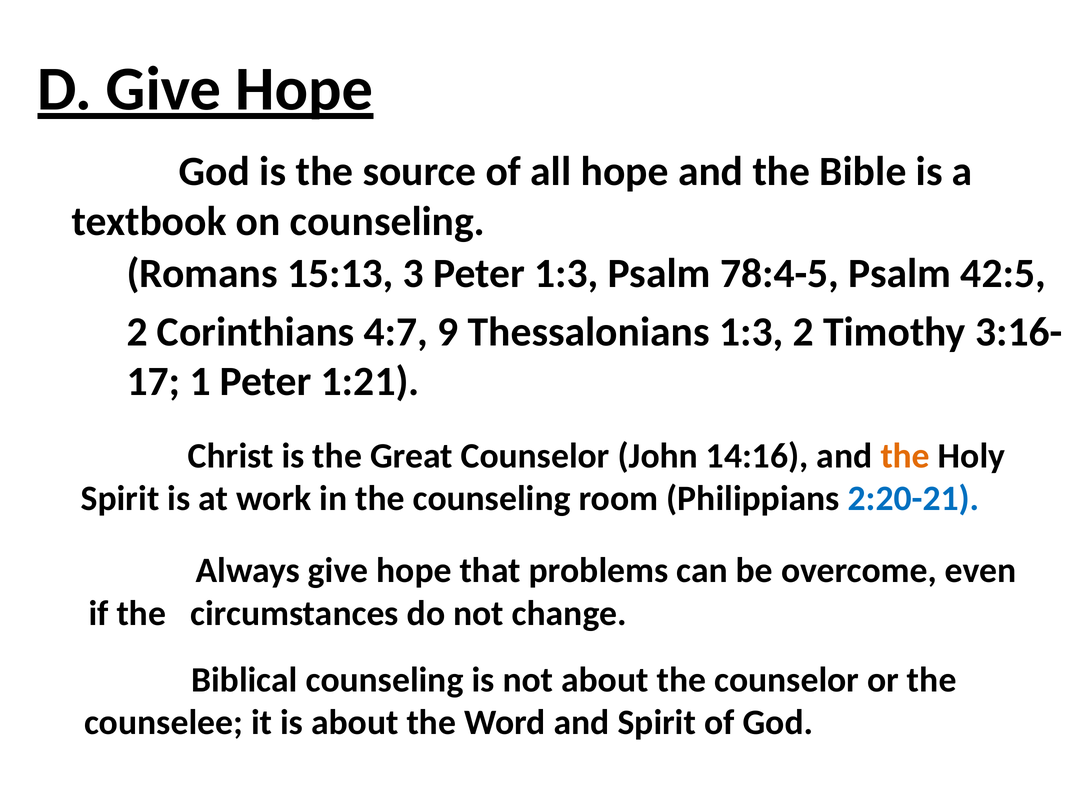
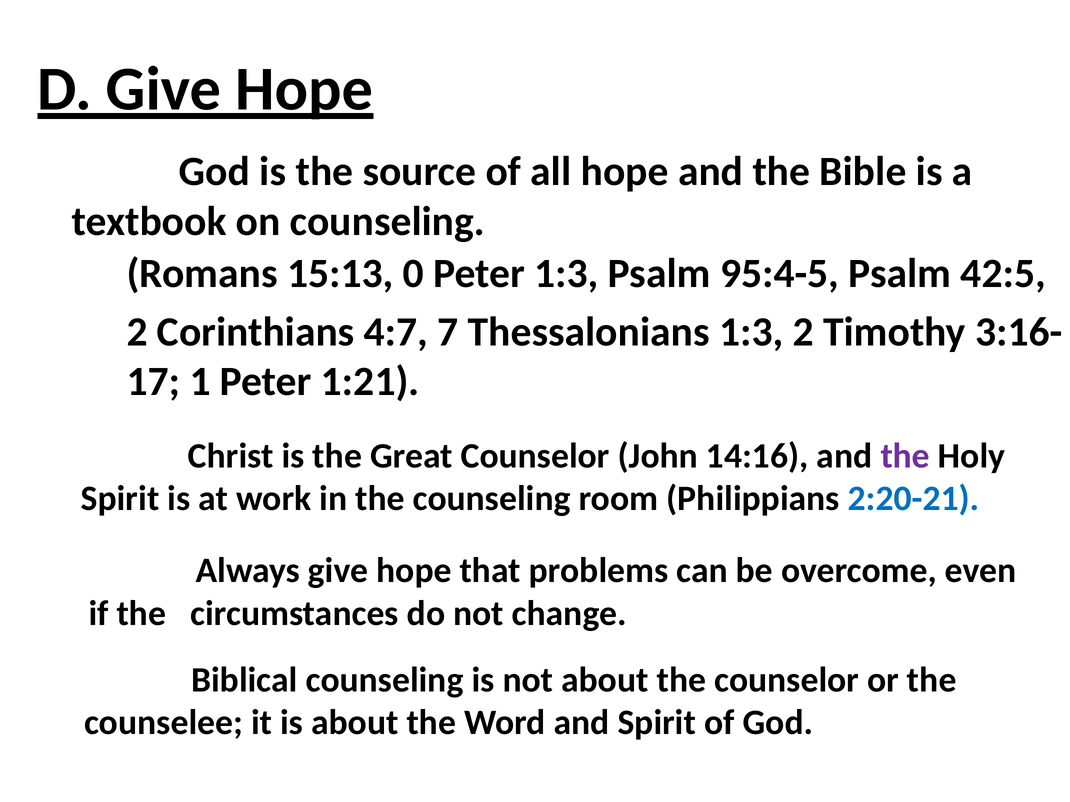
3: 3 -> 0
78:4-5: 78:4-5 -> 95:4-5
9: 9 -> 7
the at (905, 456) colour: orange -> purple
